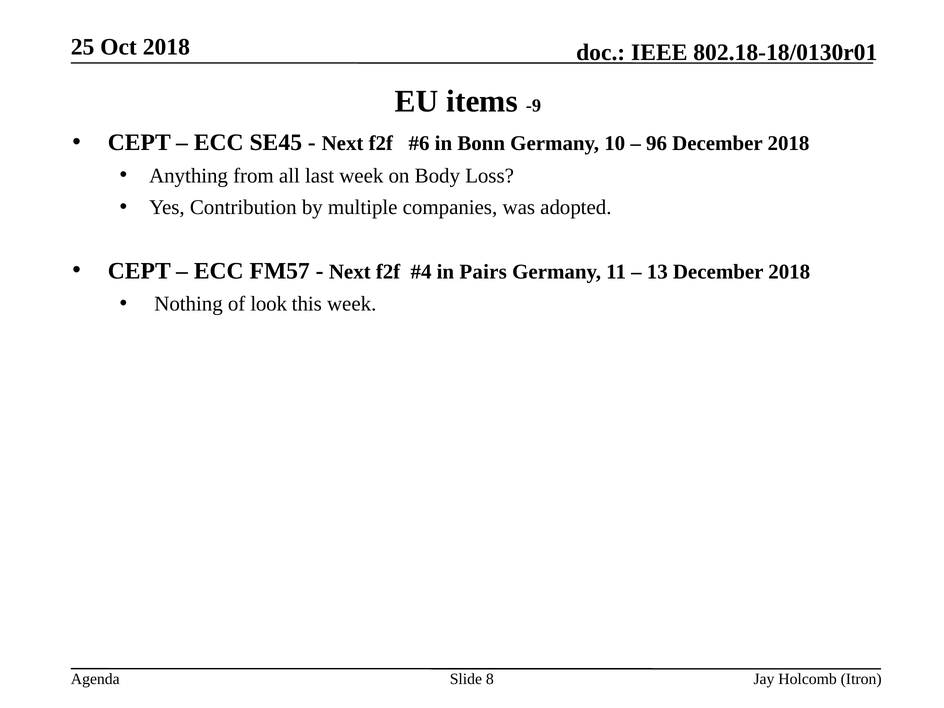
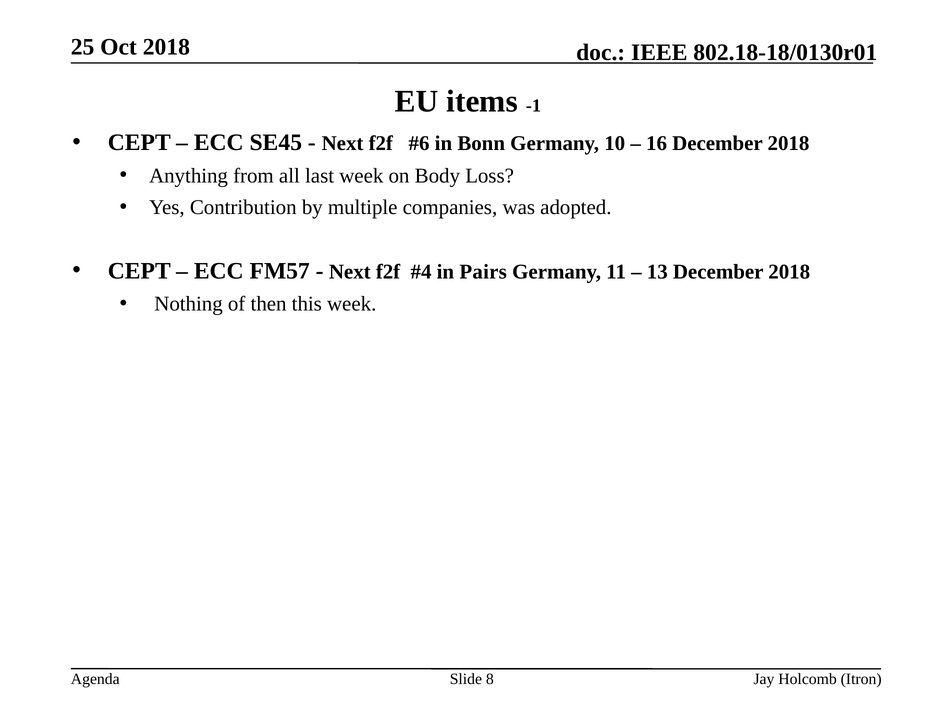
-9: -9 -> -1
96: 96 -> 16
look: look -> then
